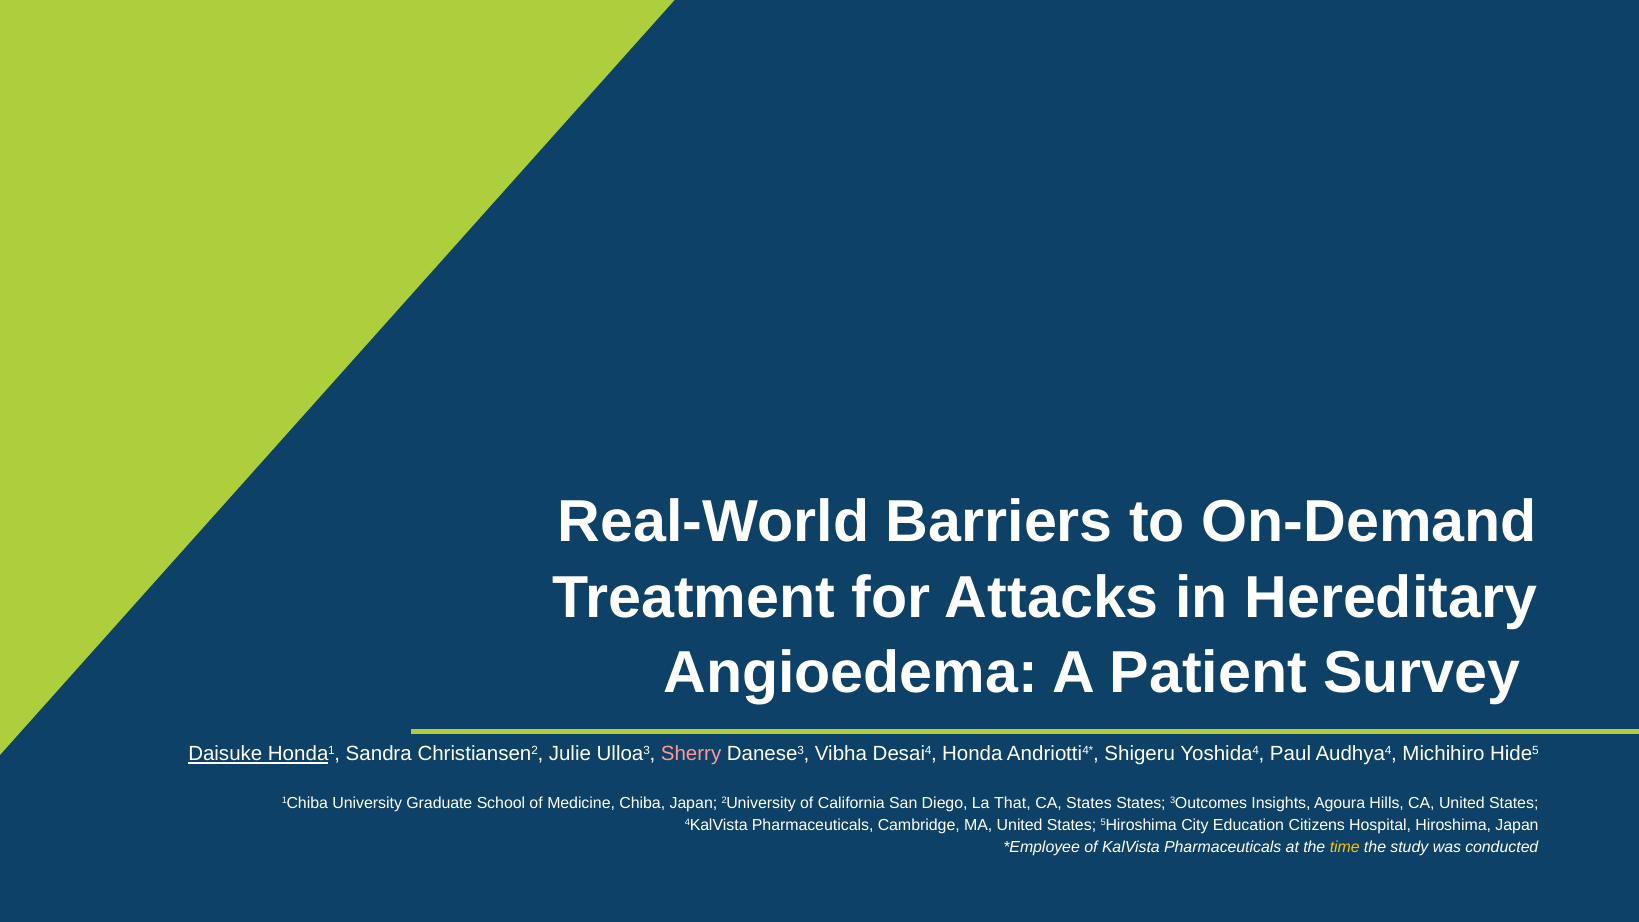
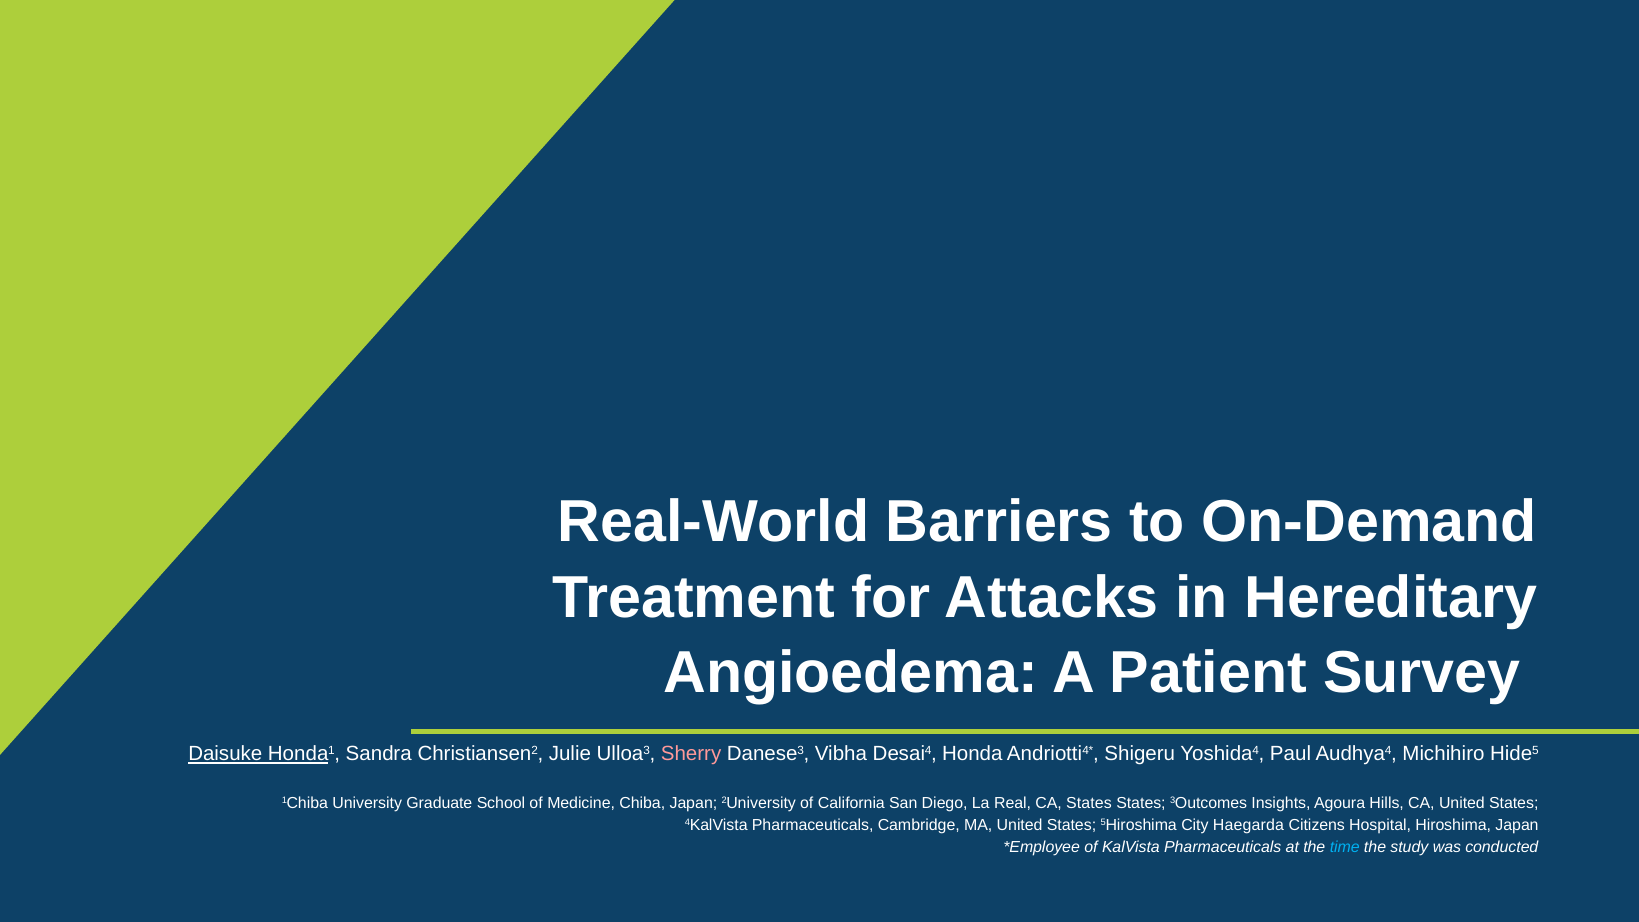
That: That -> Real
Education: Education -> Haegarda
time colour: yellow -> light blue
